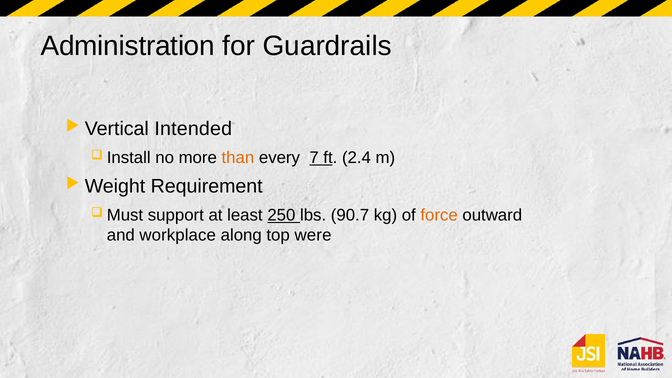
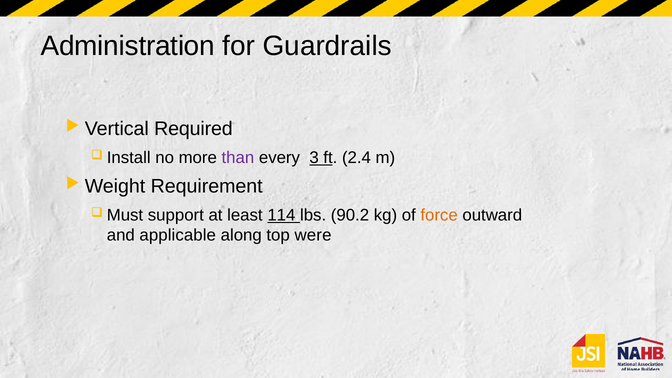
Intended: Intended -> Required
than colour: orange -> purple
7: 7 -> 3
250: 250 -> 114
90.7: 90.7 -> 90.2
workplace: workplace -> applicable
